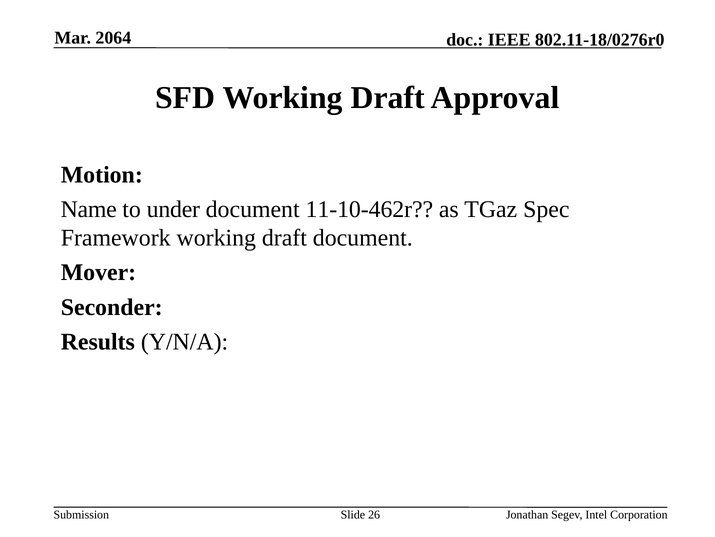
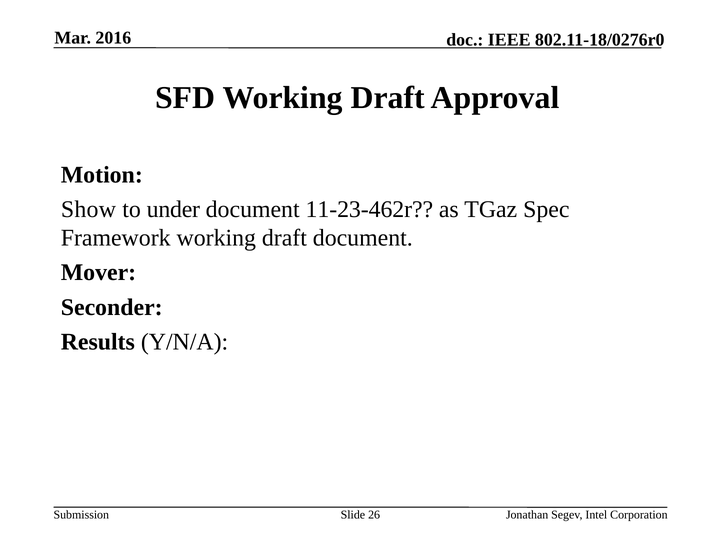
2064: 2064 -> 2016
Name: Name -> Show
11-10-462r: 11-10-462r -> 11-23-462r
